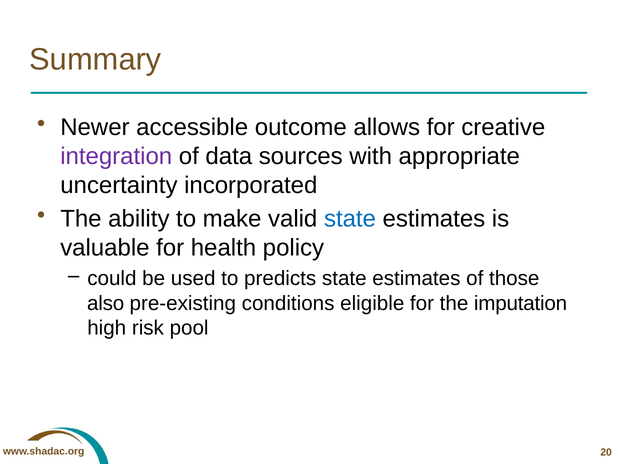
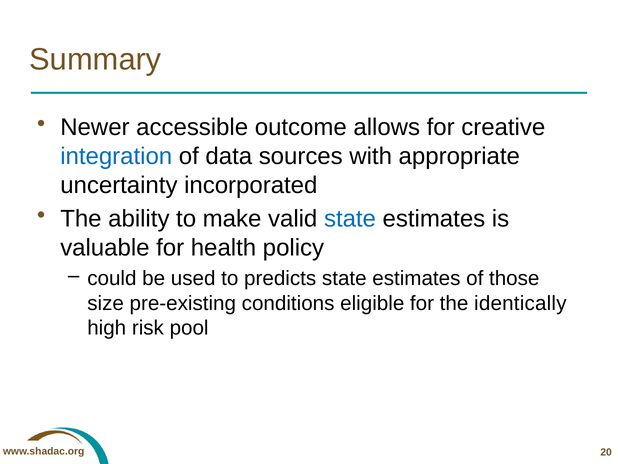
integration colour: purple -> blue
also: also -> size
imputation: imputation -> identically
